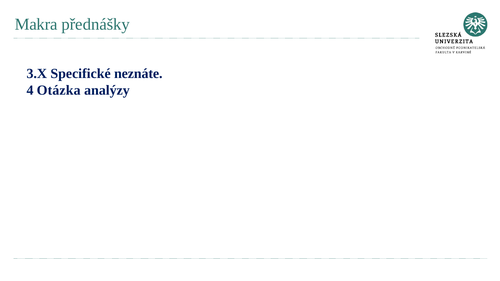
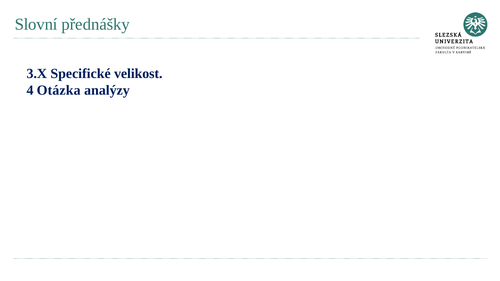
Makra: Makra -> Slovní
neznáte: neznáte -> velikost
